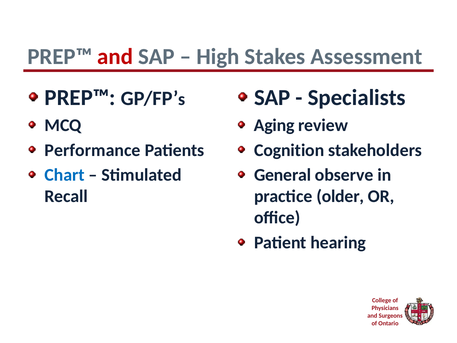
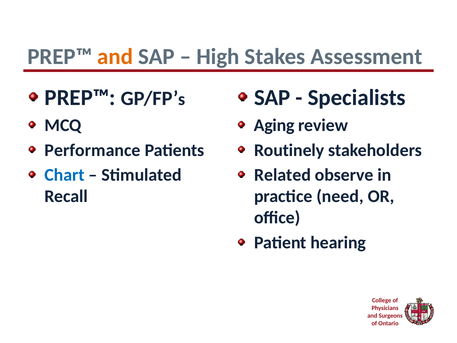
and at (115, 56) colour: red -> orange
Cognition: Cognition -> Routinely
General: General -> Related
older: older -> need
